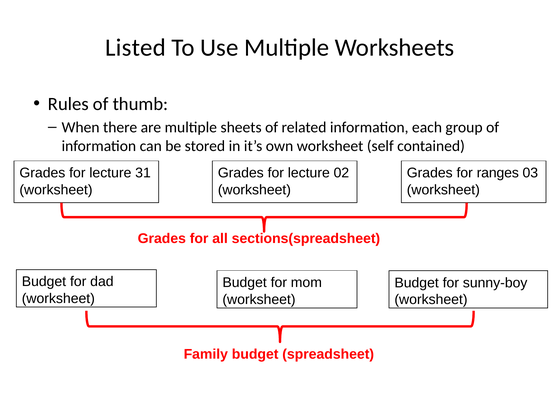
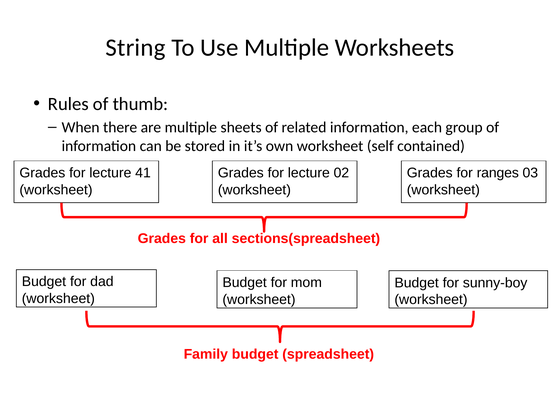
Listed: Listed -> String
31: 31 -> 41
